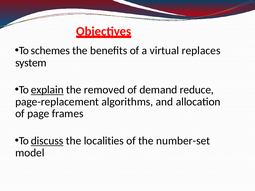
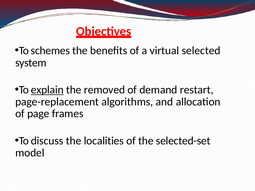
replaces: replaces -> selected
reduce: reduce -> restart
discuss underline: present -> none
number-set: number-set -> selected-set
